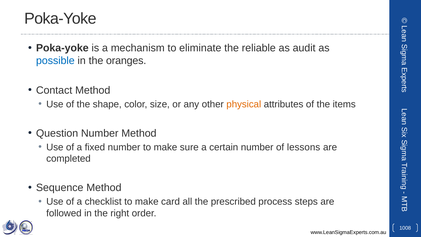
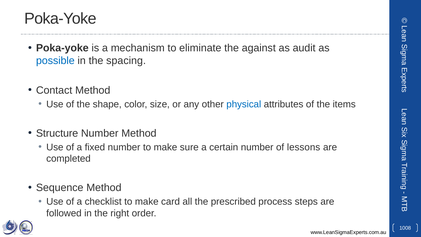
reliable: reliable -> against
oranges: oranges -> spacing
physical colour: orange -> blue
Question: Question -> Structure
